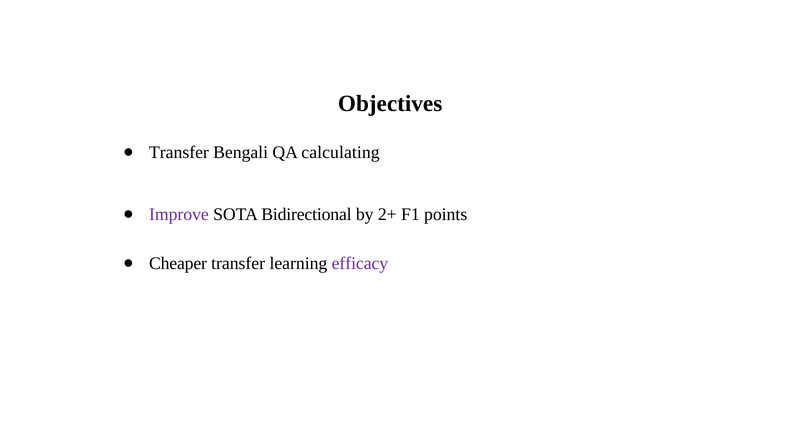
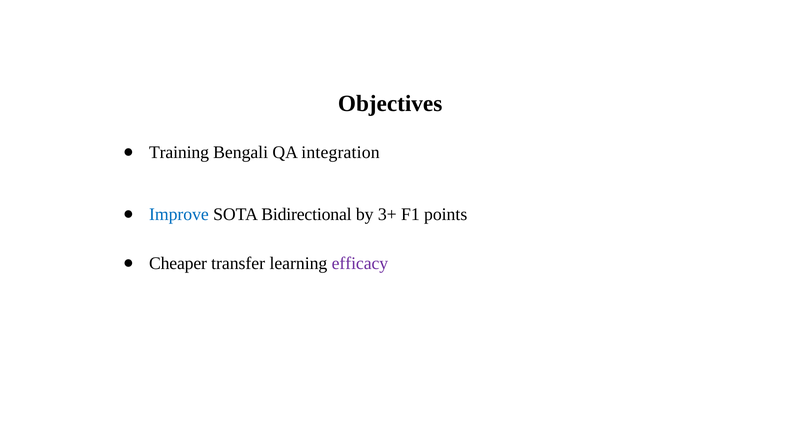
Transfer at (179, 152): Transfer -> Training
calculating: calculating -> integration
Improve colour: purple -> blue
2+: 2+ -> 3+
